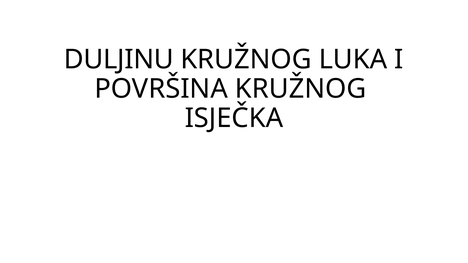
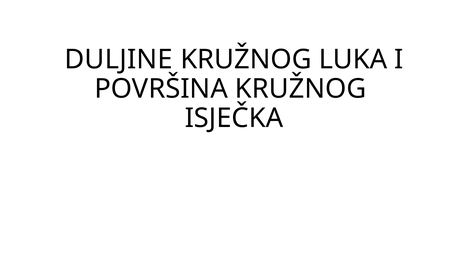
DULJINU: DULJINU -> DULJINE
